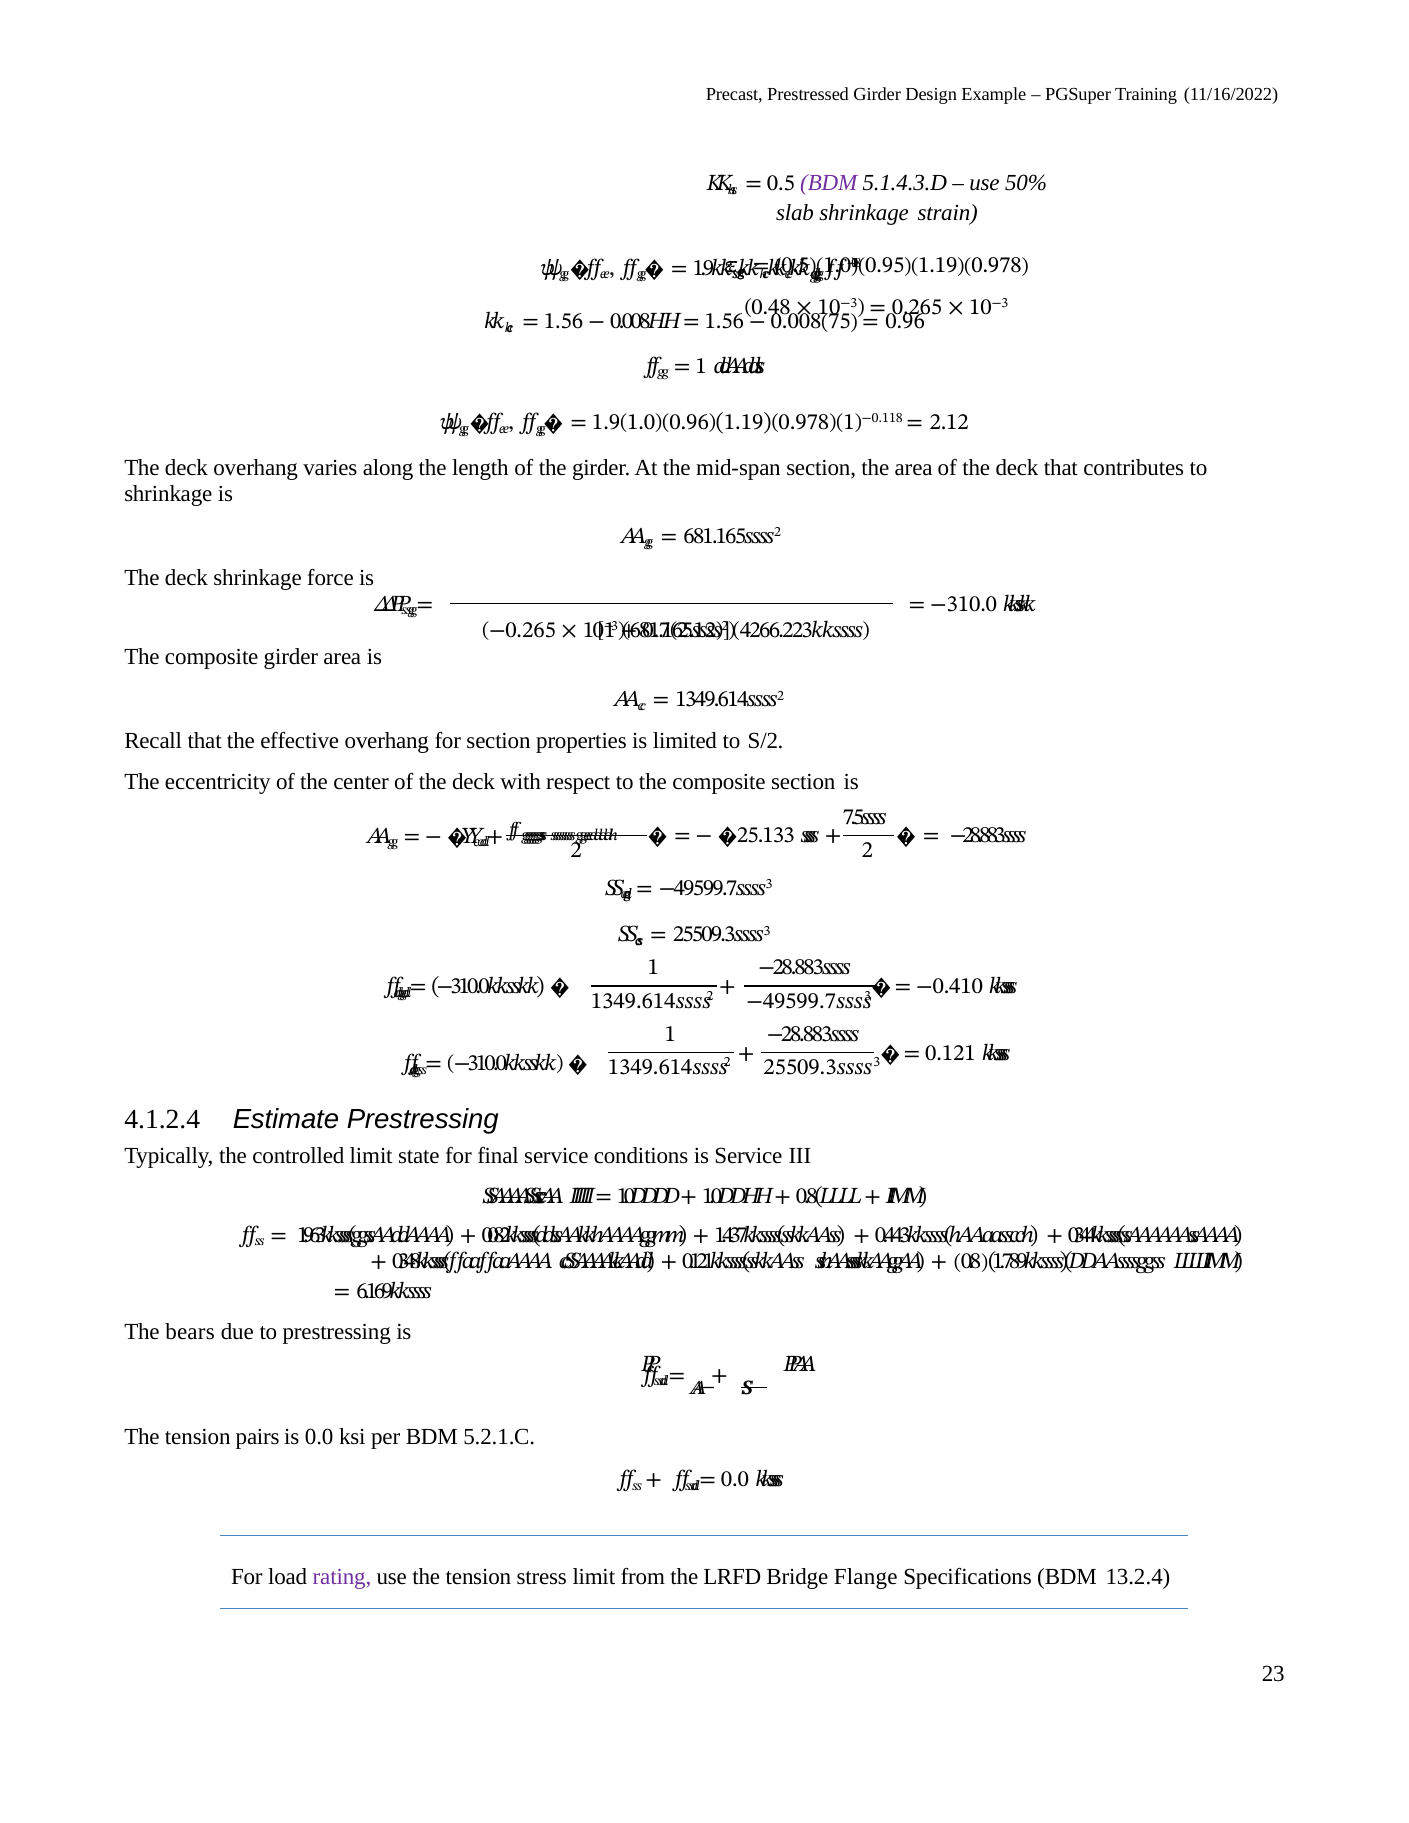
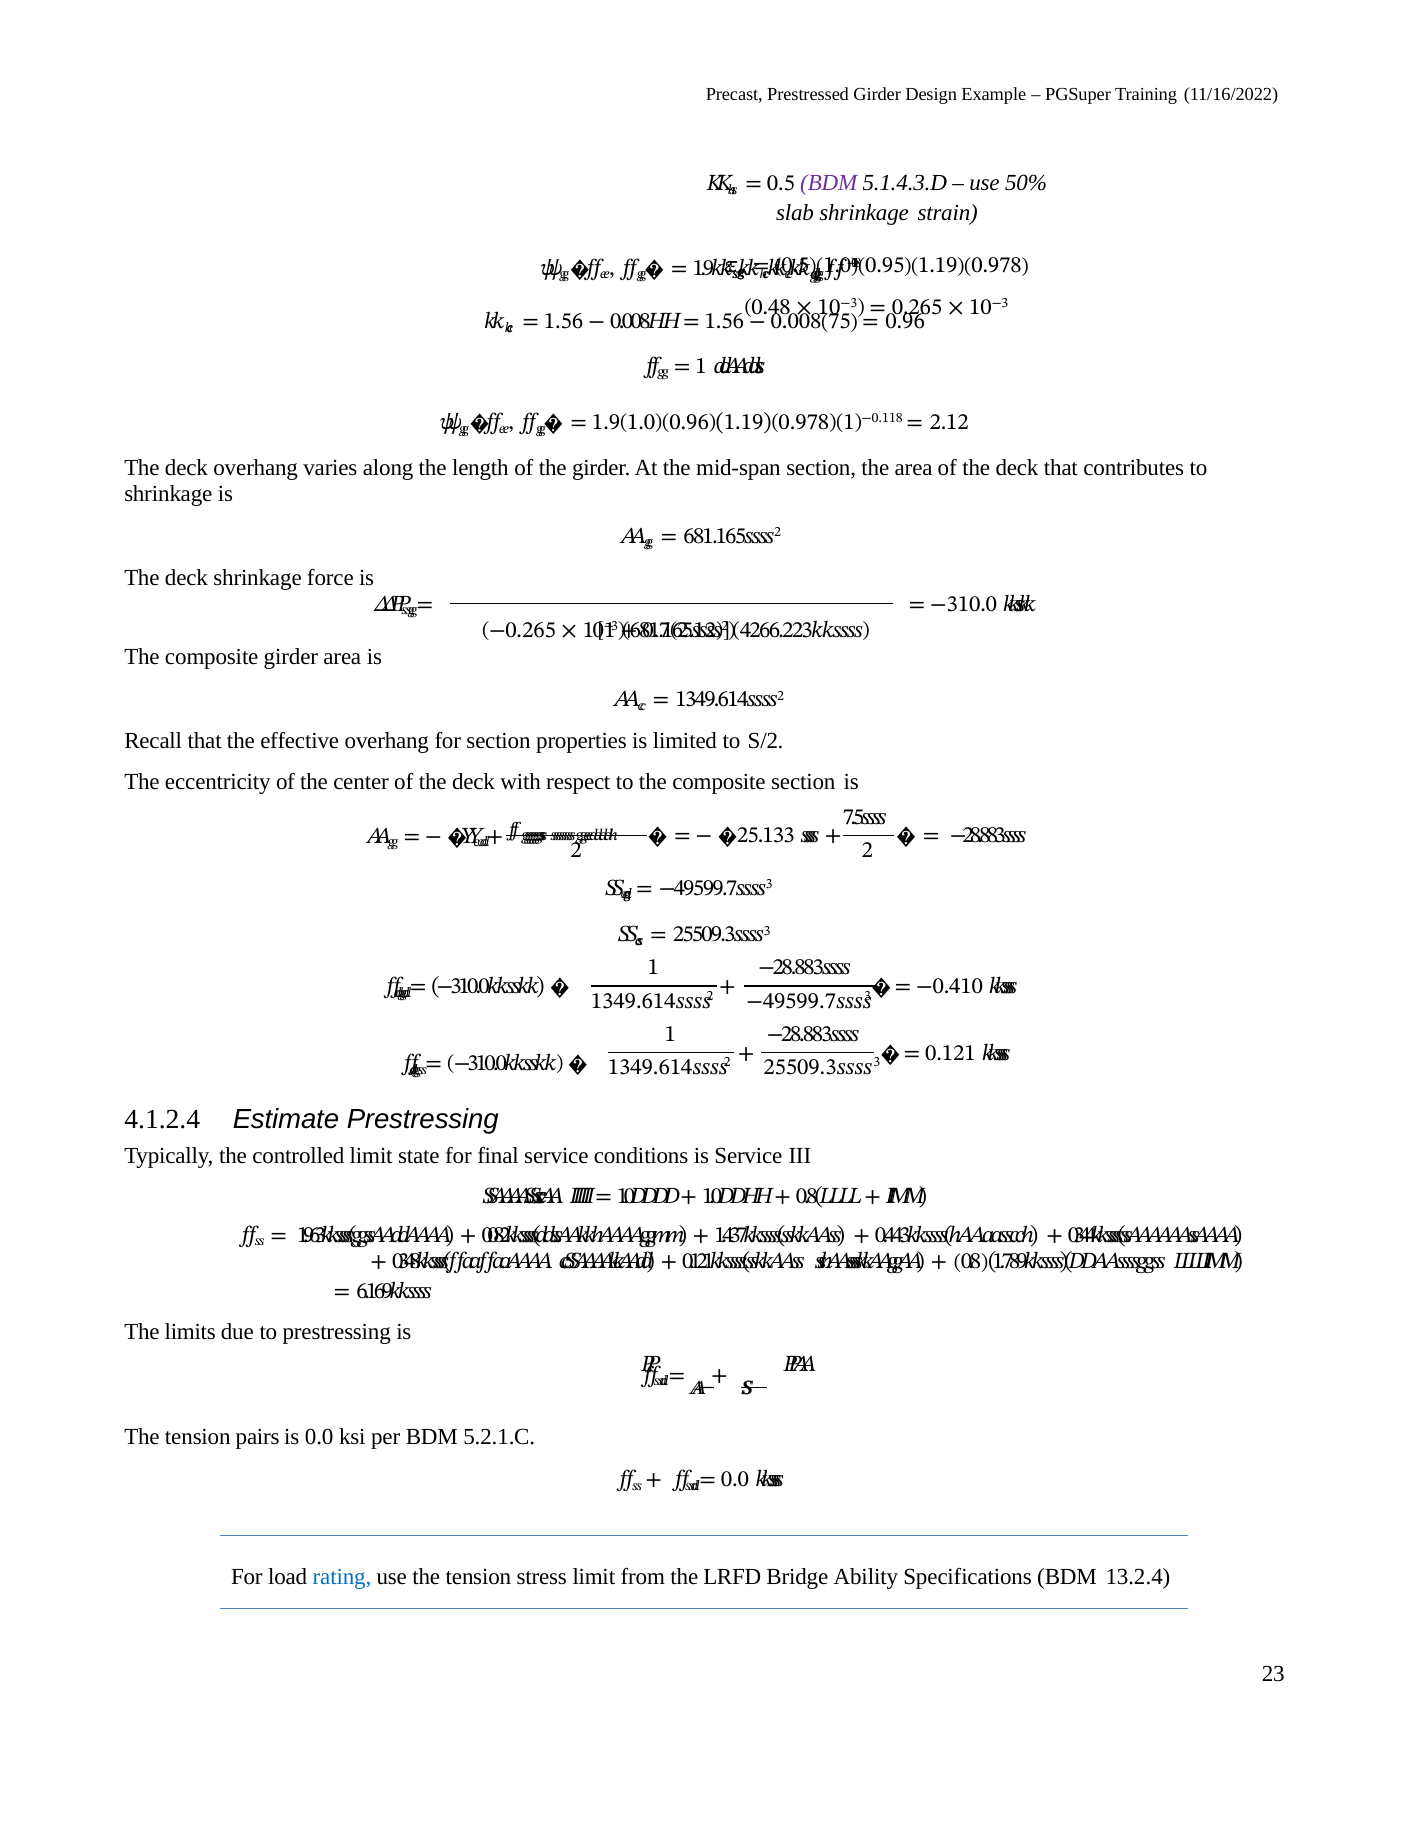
bears: bears -> limits
rating colour: purple -> blue
Flange: Flange -> Ability
